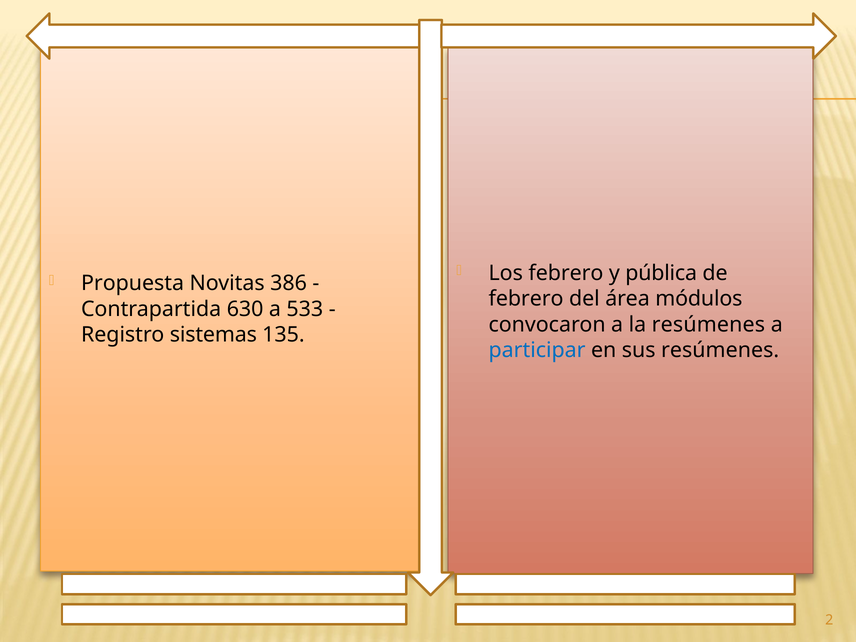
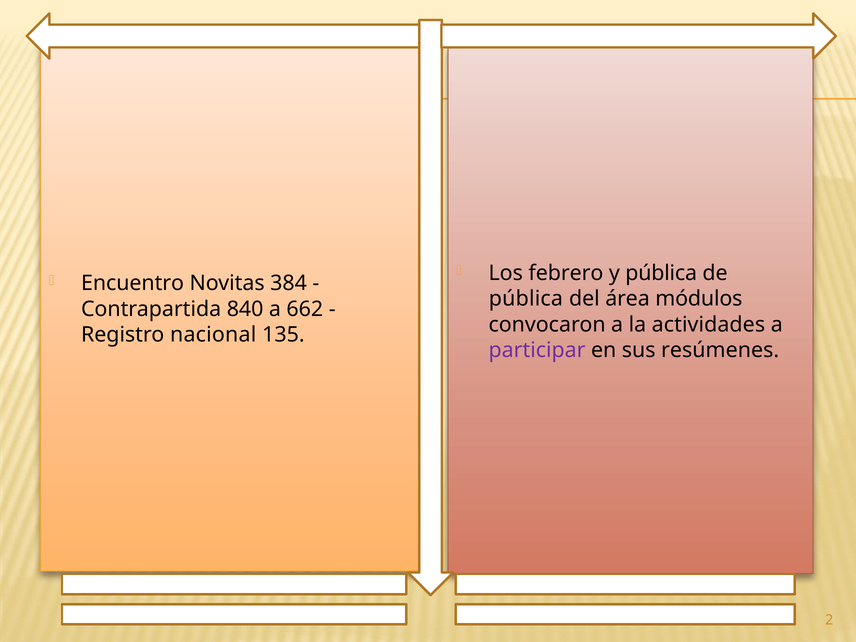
Propuesta: Propuesta -> Encuentro
386: 386 -> 384
febrero at (526, 299): febrero -> pública
630: 630 -> 840
533: 533 -> 662
la resúmenes: resúmenes -> actividades
sistemas: sistemas -> nacional
participar colour: blue -> purple
